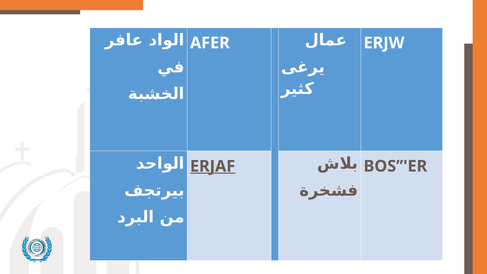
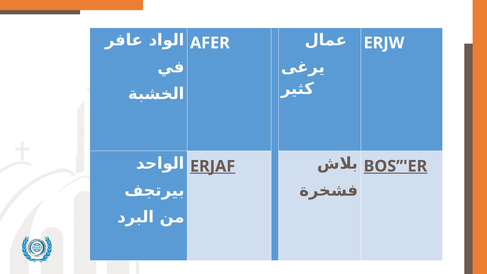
BOS’’'ER underline: none -> present
